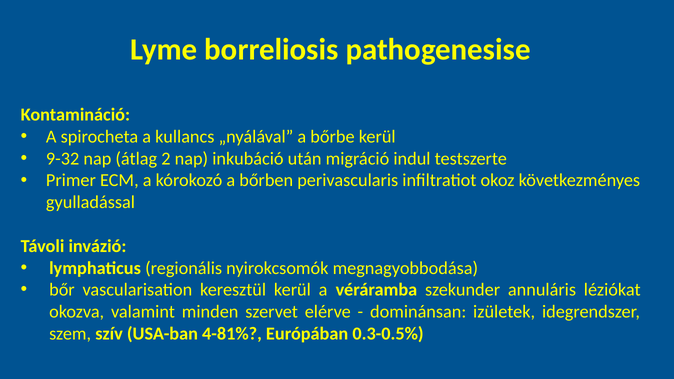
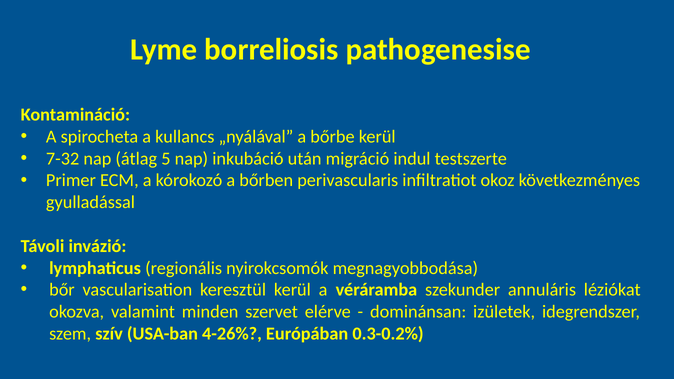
9-32: 9-32 -> 7-32
2: 2 -> 5
4-81%: 4-81% -> 4-26%
0.3-0.5%: 0.3-0.5% -> 0.3-0.2%
